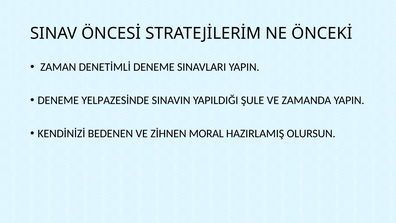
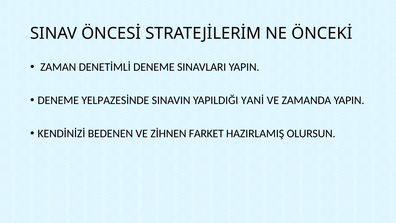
ŞULE: ŞULE -> YANİ
MORAL: MORAL -> FARKET
